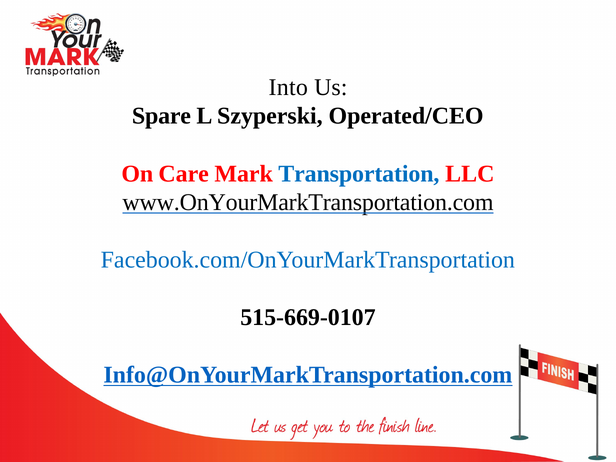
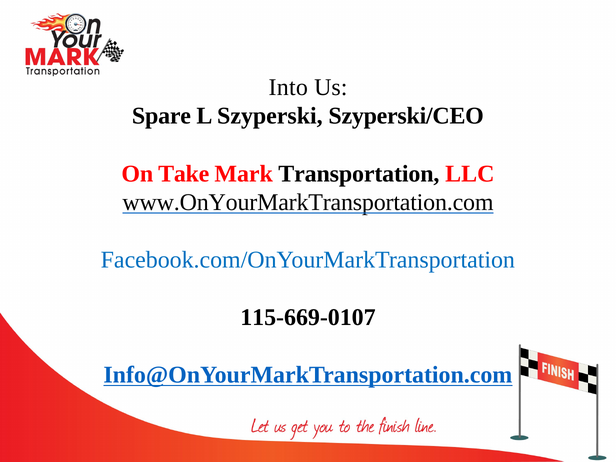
Operated/CEO: Operated/CEO -> Szyperski/CEO
Care: Care -> Take
Transportation colour: blue -> black
515-669-0107: 515-669-0107 -> 115-669-0107
